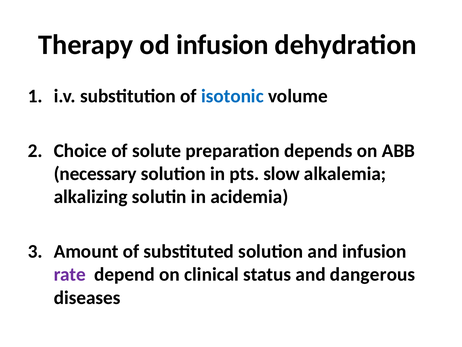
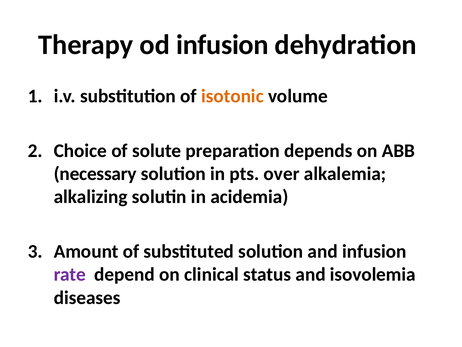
isotonic colour: blue -> orange
slow: slow -> over
dangerous: dangerous -> isovolemia
